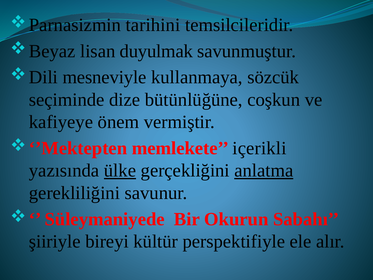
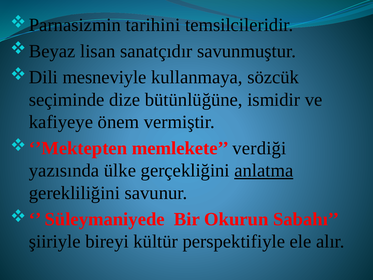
duyulmak: duyulmak -> sanatçıdır
coşkun: coşkun -> ismidir
içerikli: içerikli -> verdiği
ülke underline: present -> none
